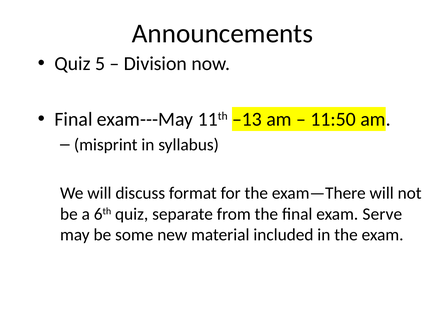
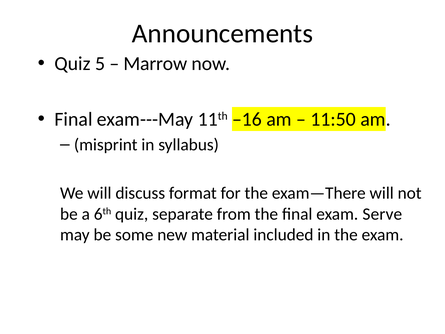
Division: Division -> Marrow
–13: –13 -> –16
